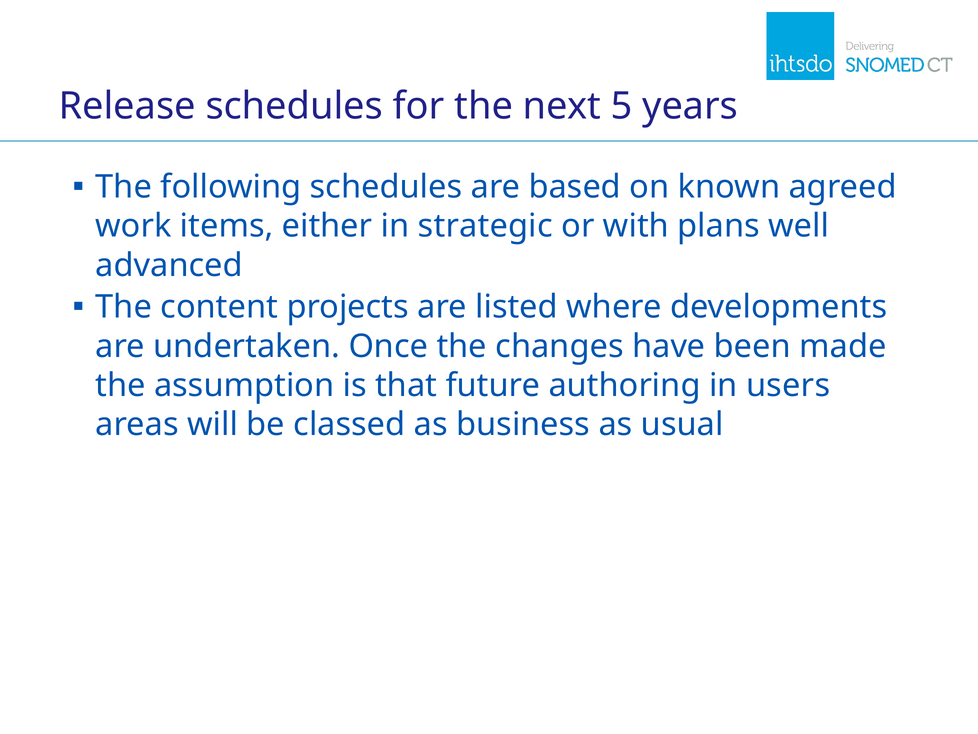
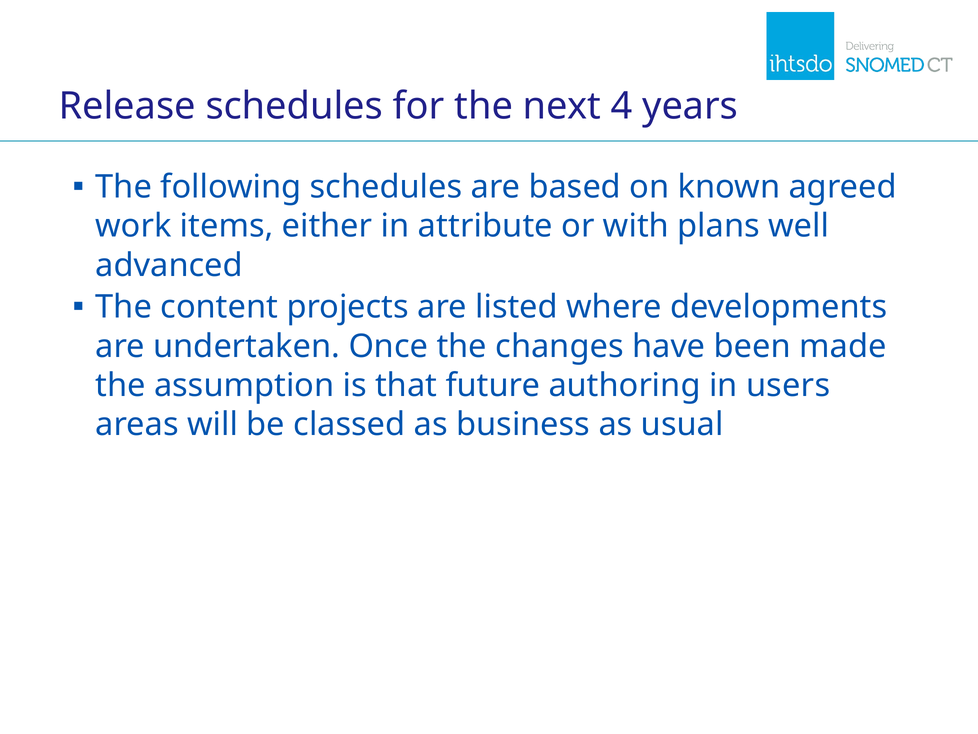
5: 5 -> 4
strategic: strategic -> attribute
